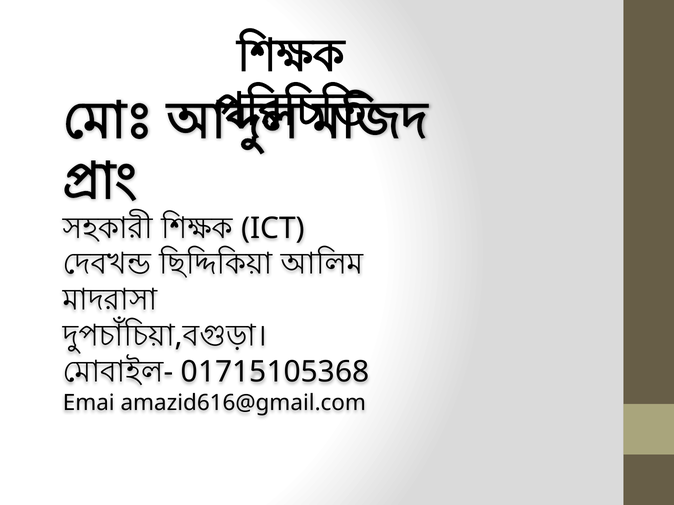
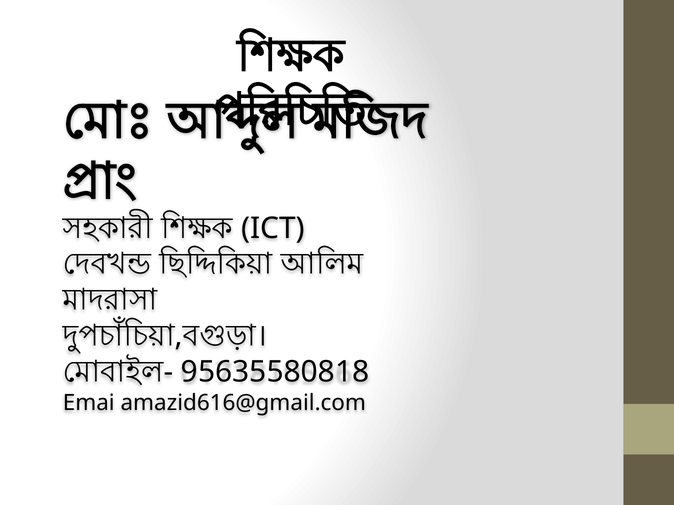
01715105368: 01715105368 -> 95635580818
